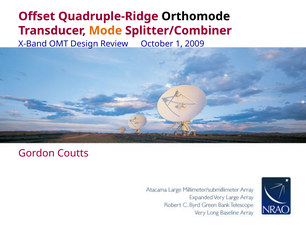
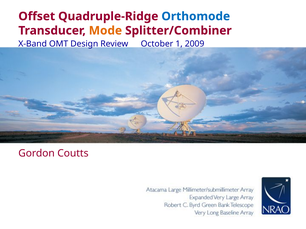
Orthomode colour: black -> blue
